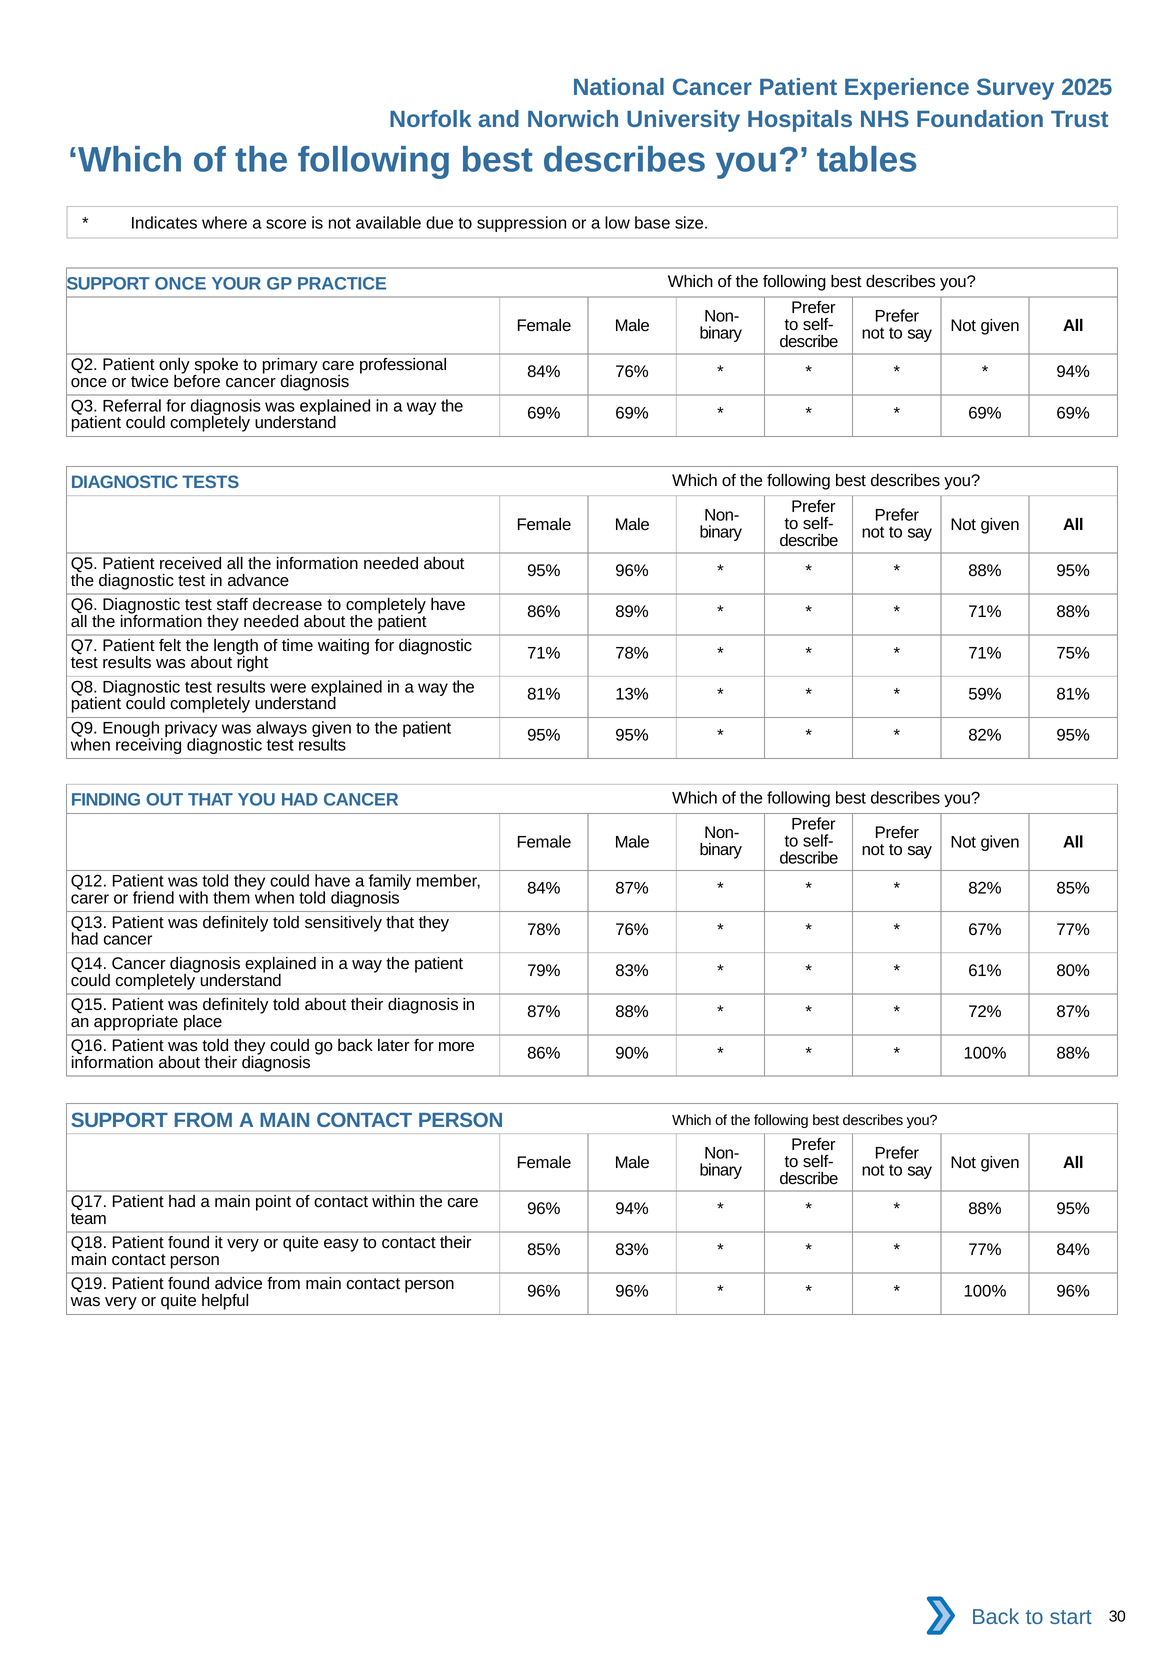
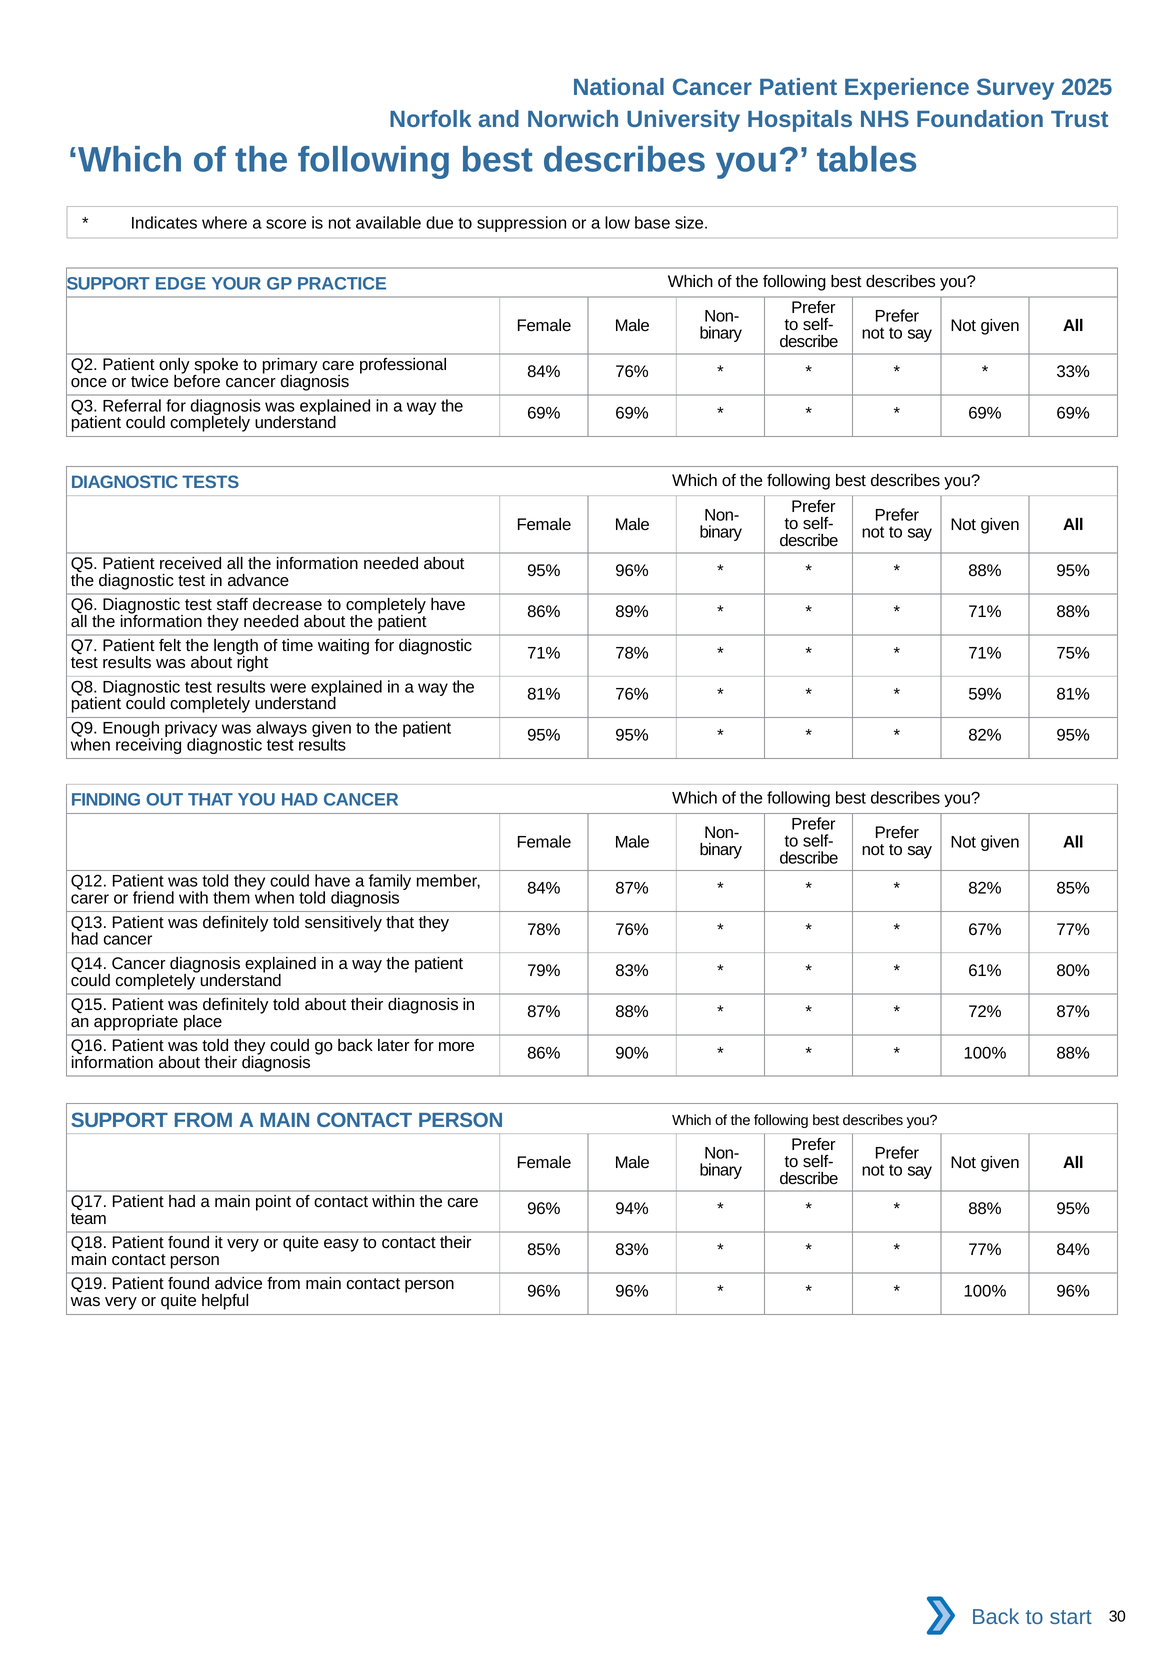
SUPPORT ONCE: ONCE -> EDGE
94% at (1073, 372): 94% -> 33%
81% 13%: 13% -> 76%
